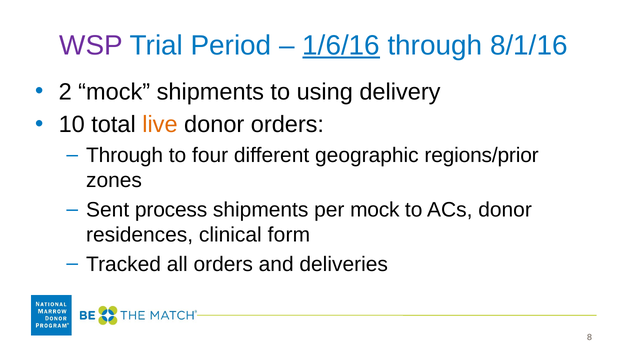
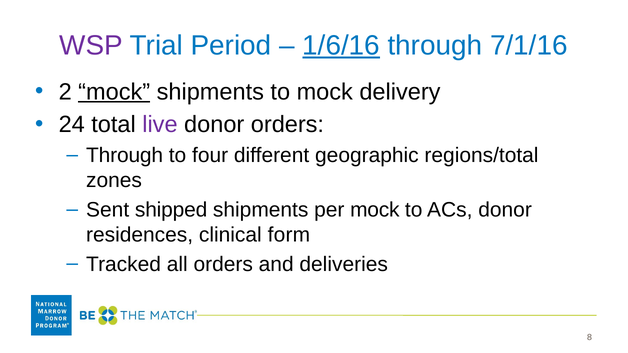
8/1/16: 8/1/16 -> 7/1/16
mock at (114, 92) underline: none -> present
to using: using -> mock
10: 10 -> 24
live colour: orange -> purple
regions/prior: regions/prior -> regions/total
process: process -> shipped
